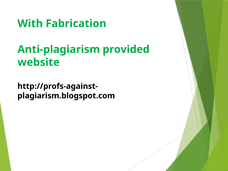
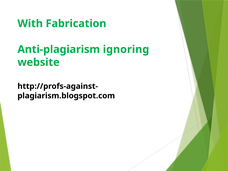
provided: provided -> ignoring
